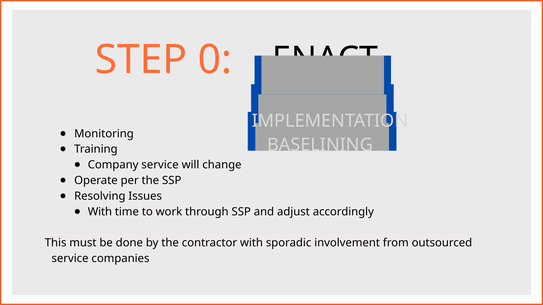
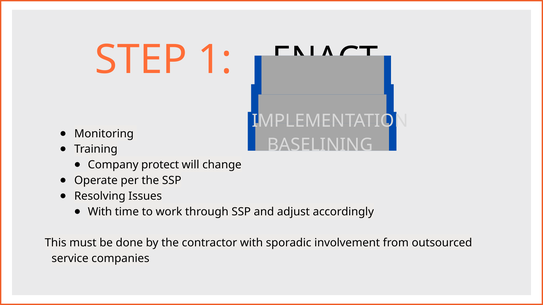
0: 0 -> 1
Company service: service -> protect
